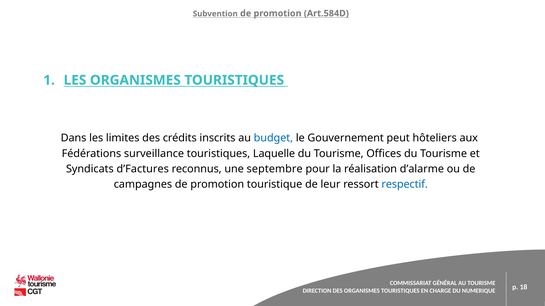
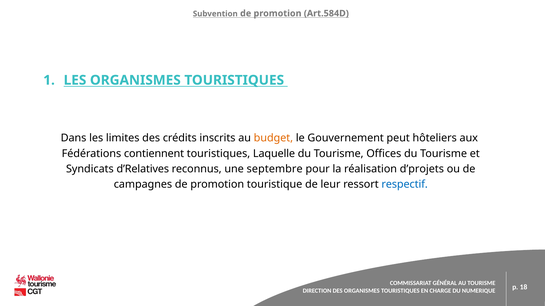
budget colour: blue -> orange
surveillance: surveillance -> contiennent
d’Factures: d’Factures -> d’Relatives
d’alarme: d’alarme -> d’projets
